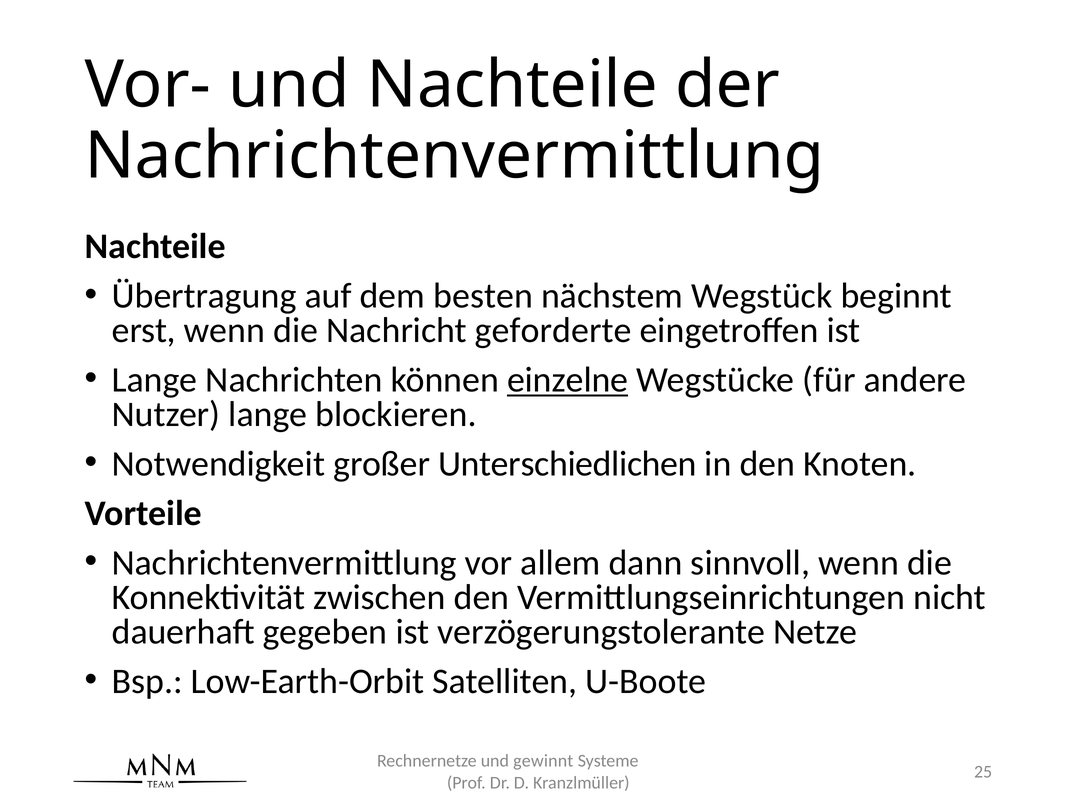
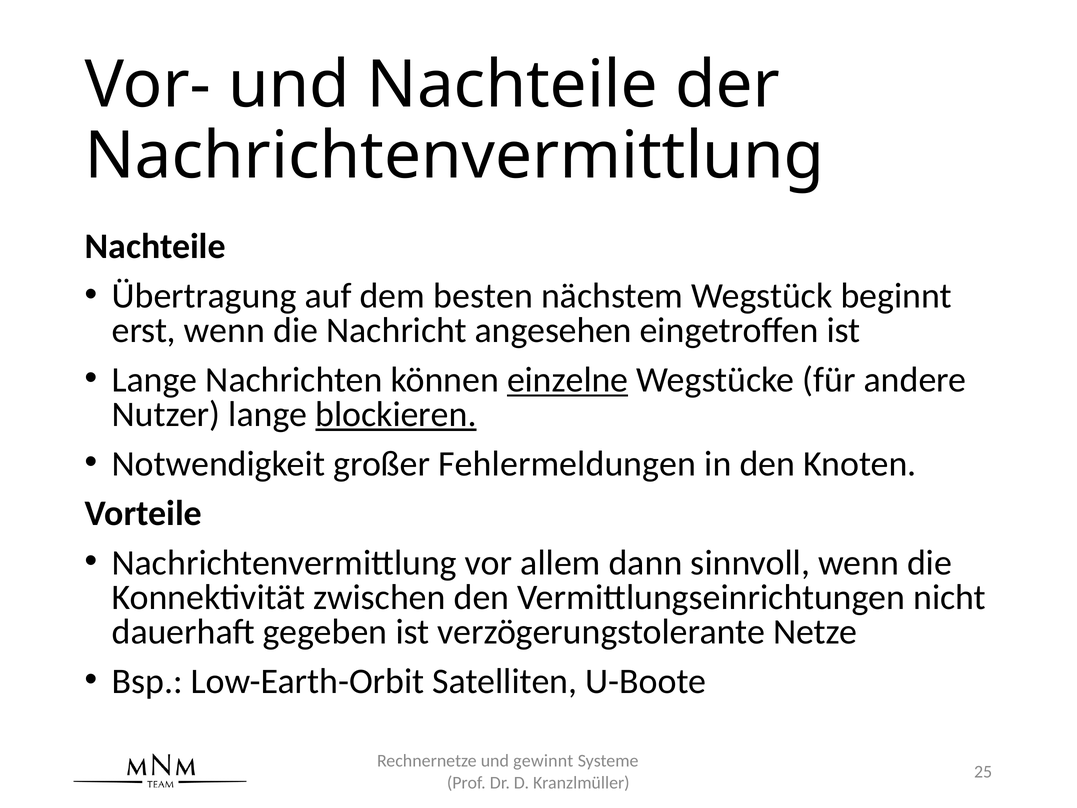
geforderte: geforderte -> angesehen
blockieren underline: none -> present
Unterschiedlichen: Unterschiedlichen -> Fehlermeldungen
